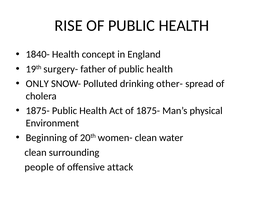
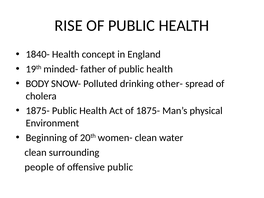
surgery-: surgery- -> minded-
ONLY: ONLY -> BODY
offensive attack: attack -> public
